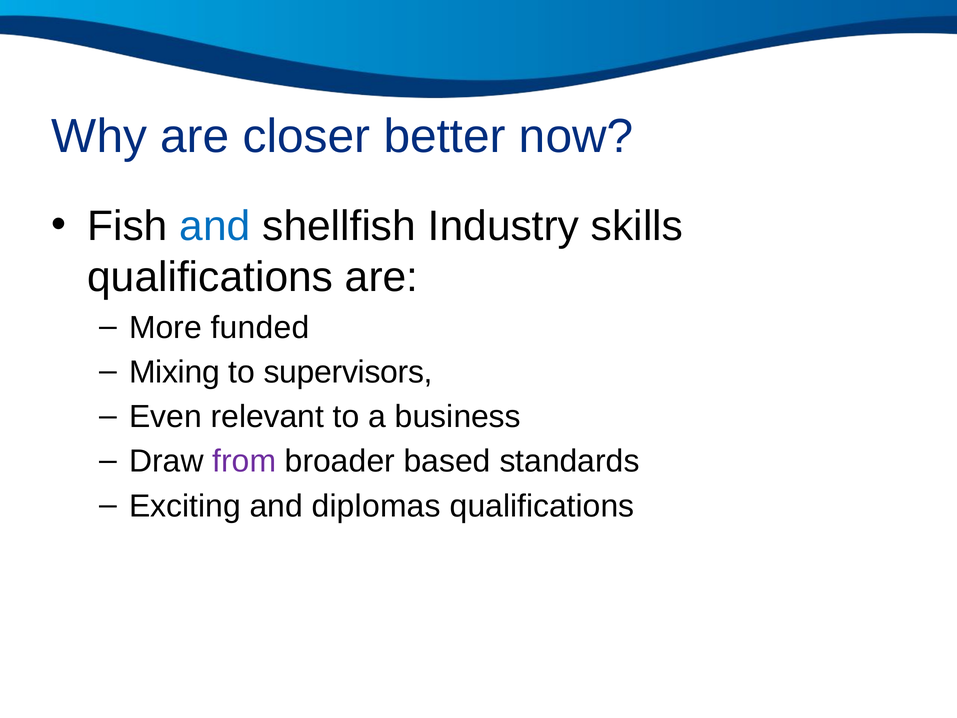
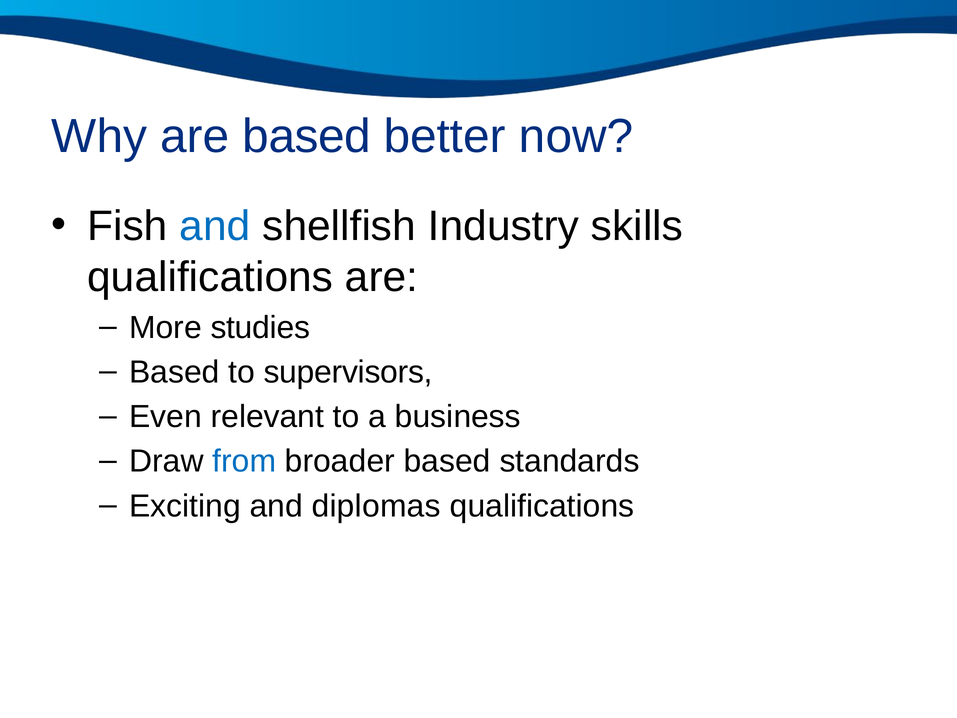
are closer: closer -> based
funded: funded -> studies
Mixing at (175, 372): Mixing -> Based
from colour: purple -> blue
